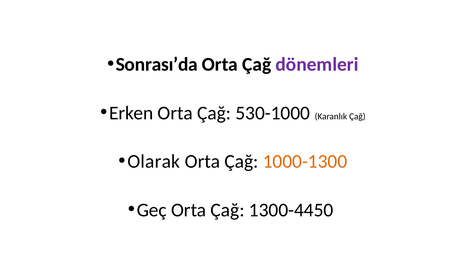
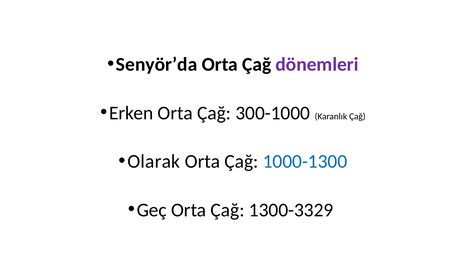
Sonrası’da: Sonrası’da -> Senyör’da
530-1000: 530-1000 -> 300-1000
1000-1300 colour: orange -> blue
1300-4450: 1300-4450 -> 1300-3329
